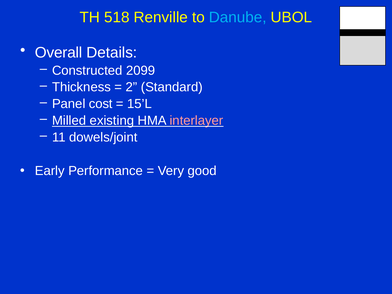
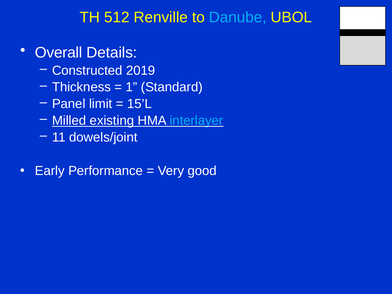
518: 518 -> 512
2099: 2099 -> 2019
2: 2 -> 1
cost: cost -> limit
interlayer colour: pink -> light blue
